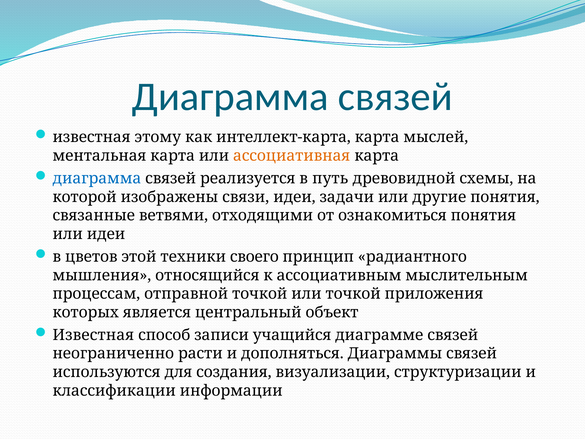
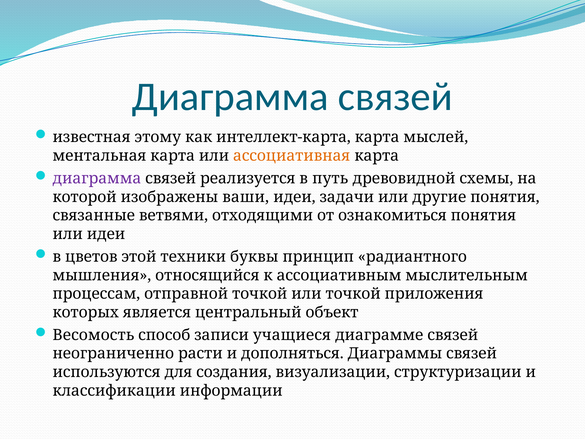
диаграмма at (97, 178) colour: blue -> purple
связи: связи -> ваши
своего: своего -> буквы
Известная at (93, 335): Известная -> Весомость
учащийся: учащийся -> учащиеся
